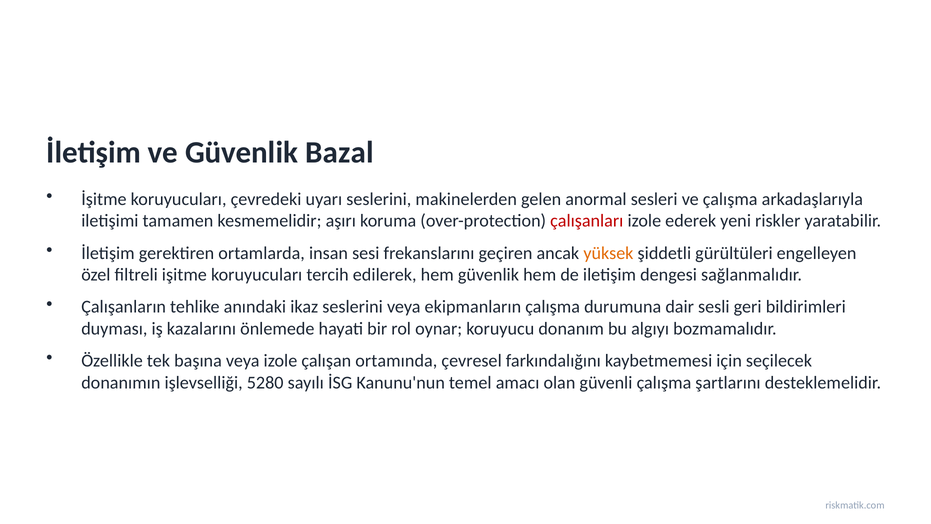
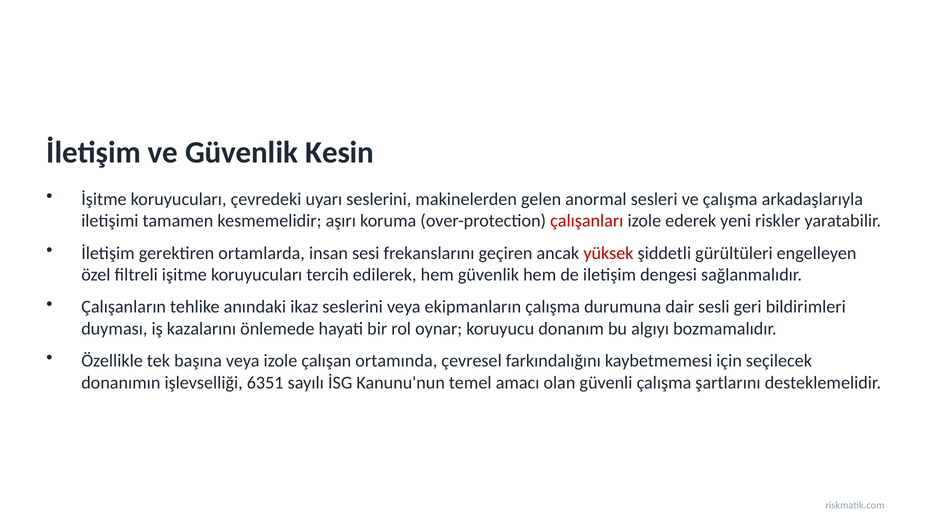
Bazal: Bazal -> Kesin
yüksek colour: orange -> red
5280: 5280 -> 6351
